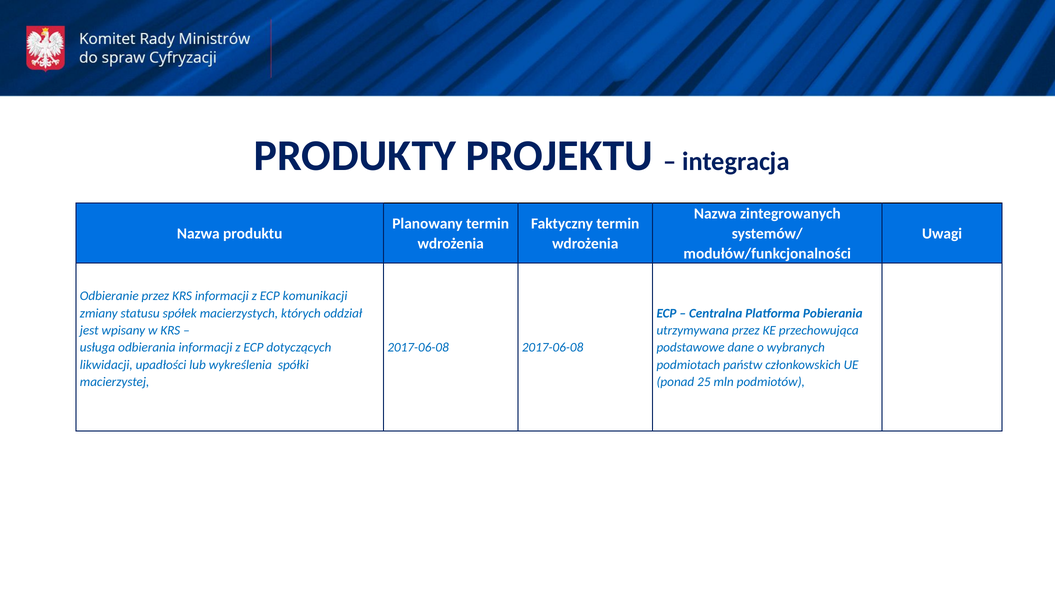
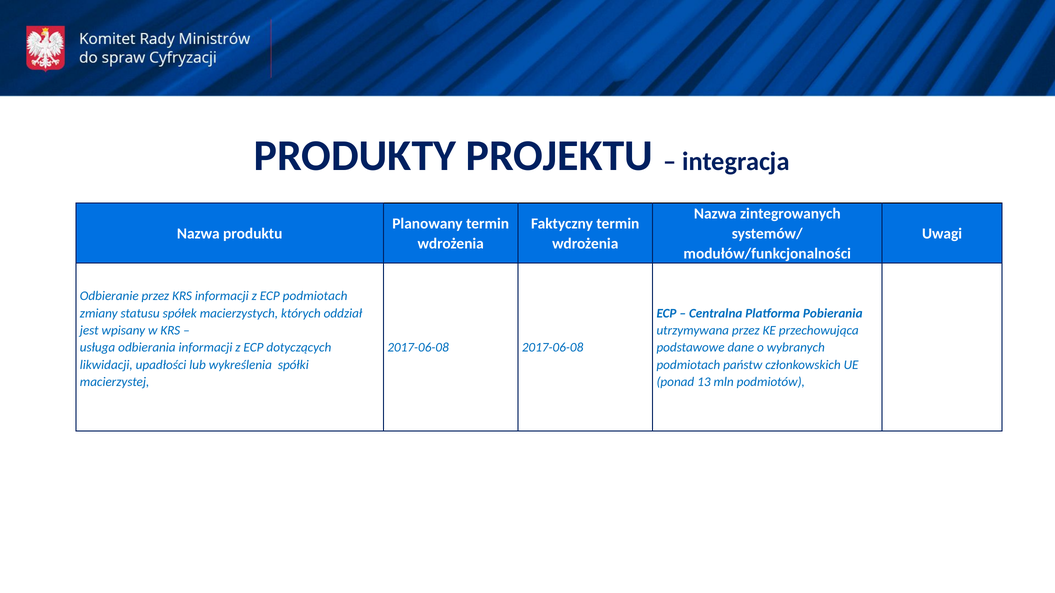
ECP komunikacji: komunikacji -> podmiotach
25: 25 -> 13
